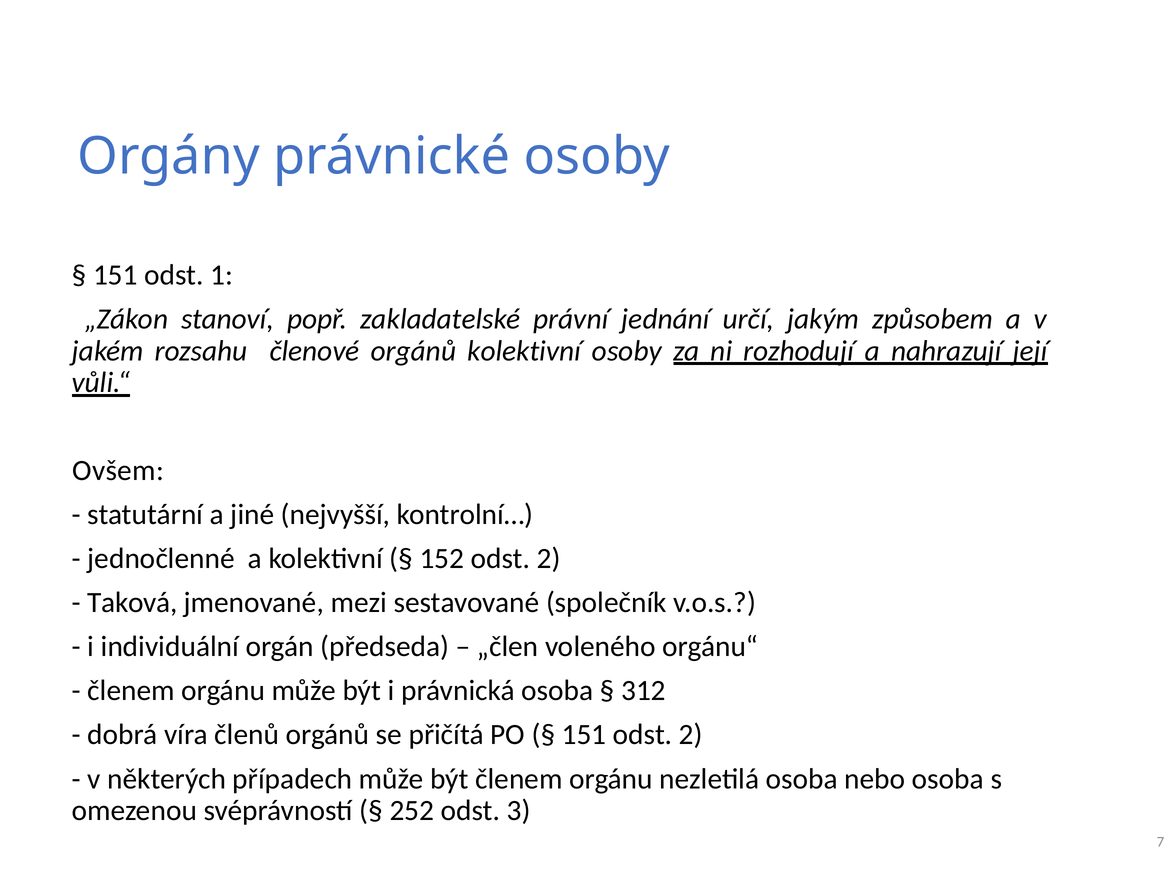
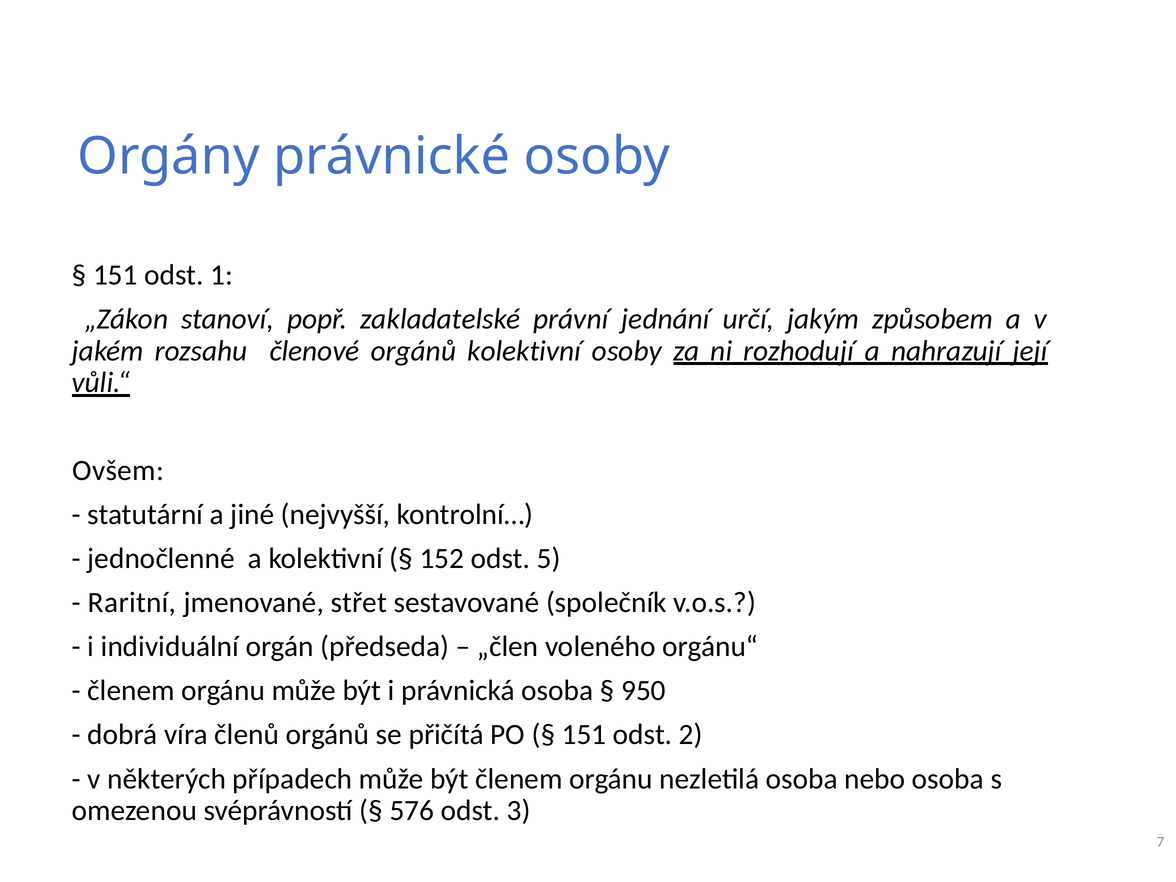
152 odst 2: 2 -> 5
Taková: Taková -> Raritní
mezi: mezi -> střet
312: 312 -> 950
252: 252 -> 576
